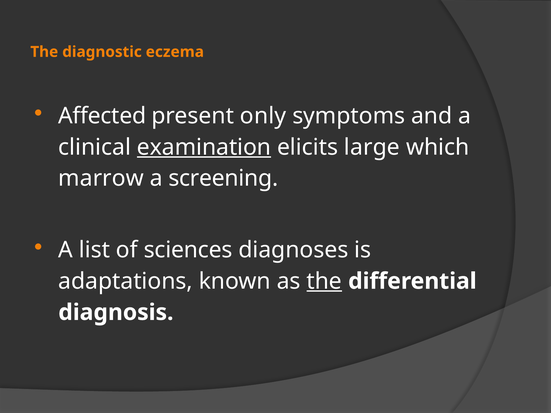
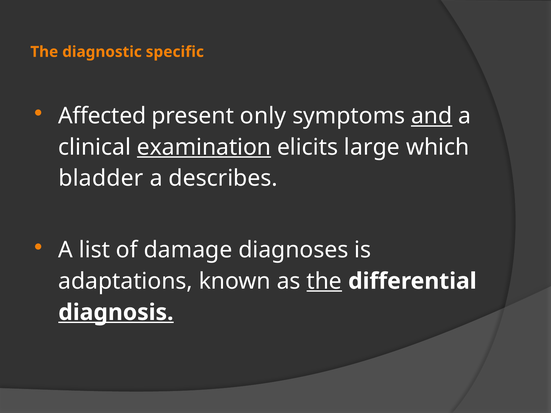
eczema: eczema -> specific
and underline: none -> present
marrow: marrow -> bladder
screening: screening -> describes
sciences: sciences -> damage
diagnosis underline: none -> present
